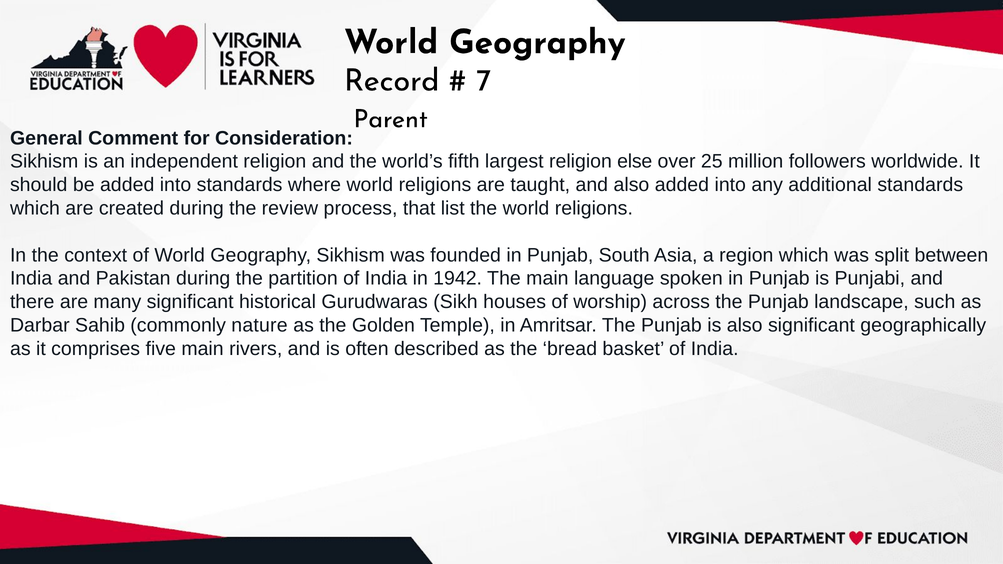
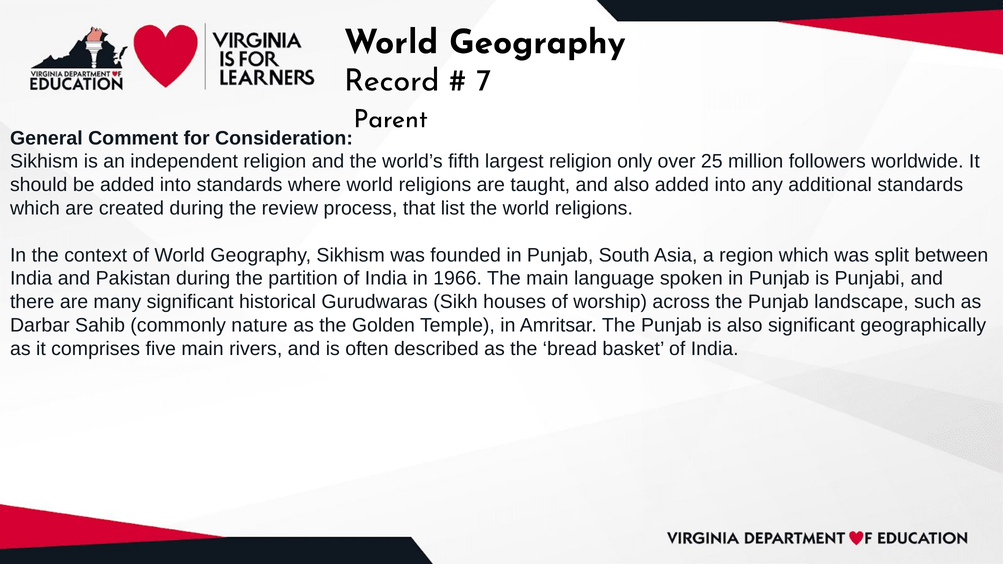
else: else -> only
1942: 1942 -> 1966
